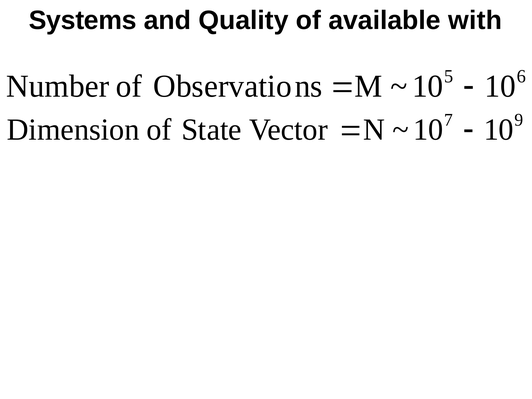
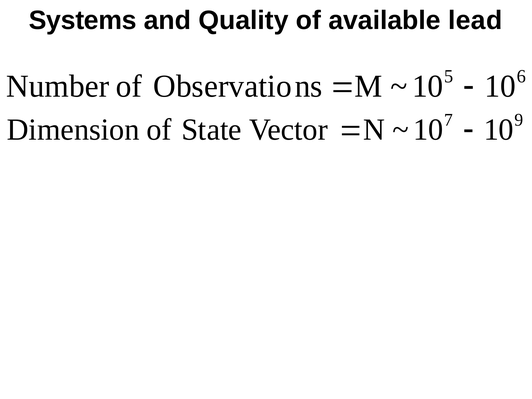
with: with -> lead
